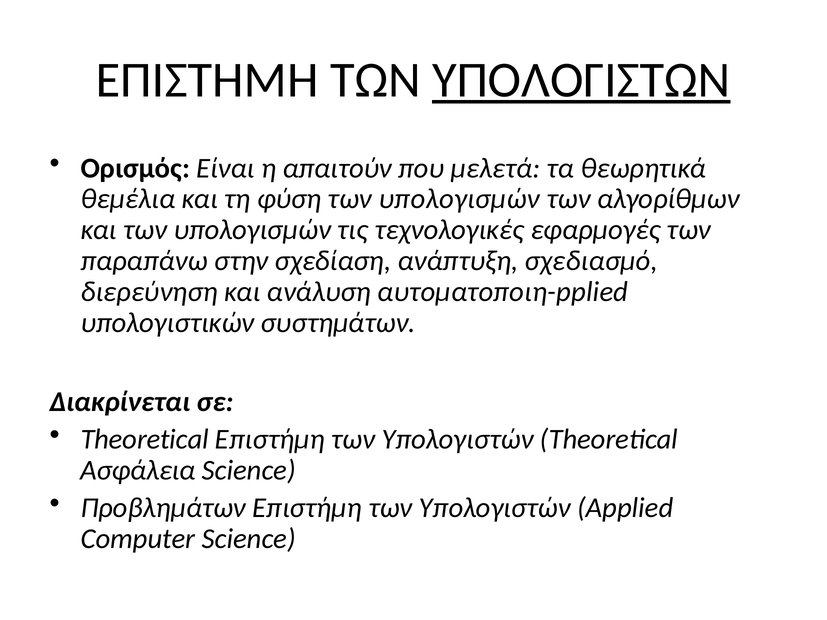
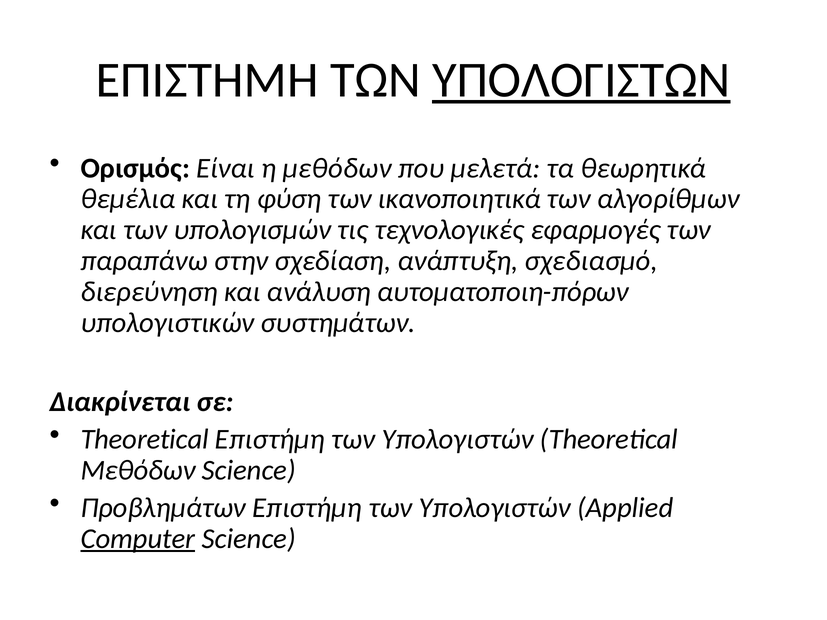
η απαιτούν: απαιτούν -> μεθόδων
φύση των υπολογισμών: υπολογισμών -> ικανοποιητικά
αυτοματοποιη-pplied: αυτοματοποιη-pplied -> αυτοματοποιη-πόρων
Ασφάλεια at (138, 470): Ασφάλεια -> Μεθόδων
Computer underline: none -> present
